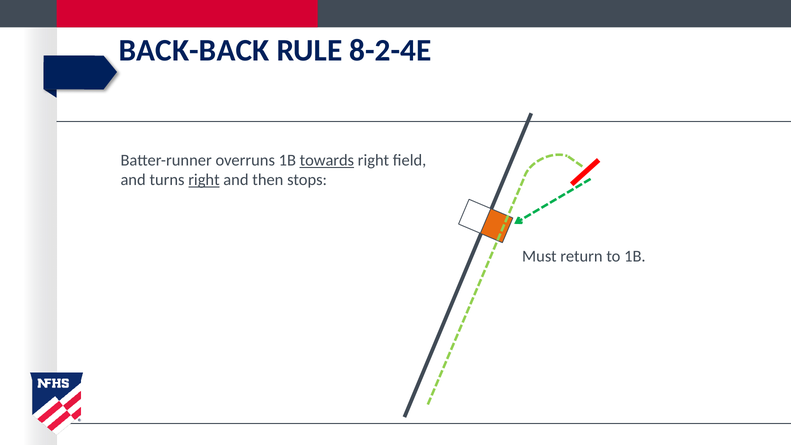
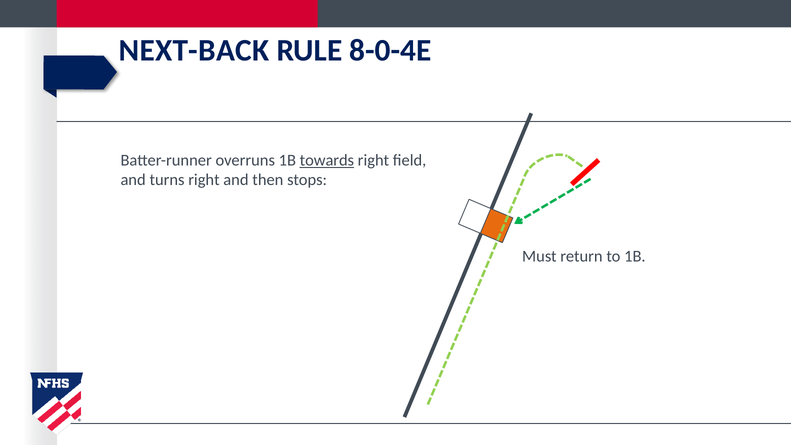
BACK-BACK: BACK-BACK -> NEXT-BACK
8-2-4E: 8-2-4E -> 8-0-4E
right at (204, 180) underline: present -> none
